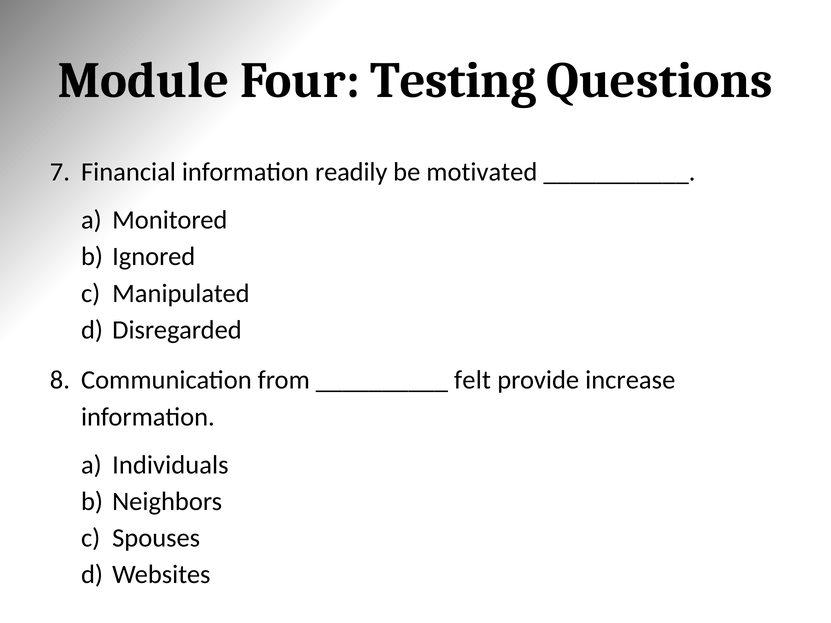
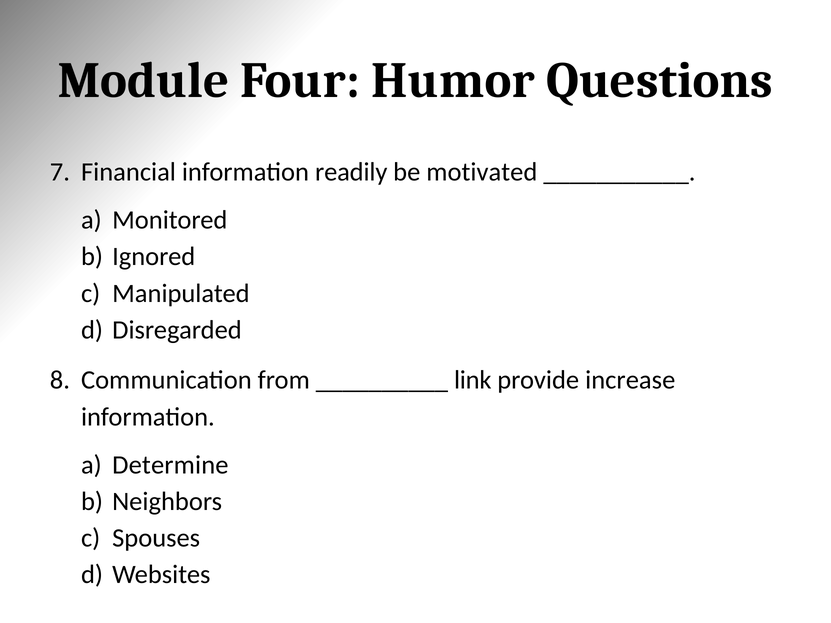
Testing: Testing -> Humor
felt: felt -> link
Individuals: Individuals -> Determine
